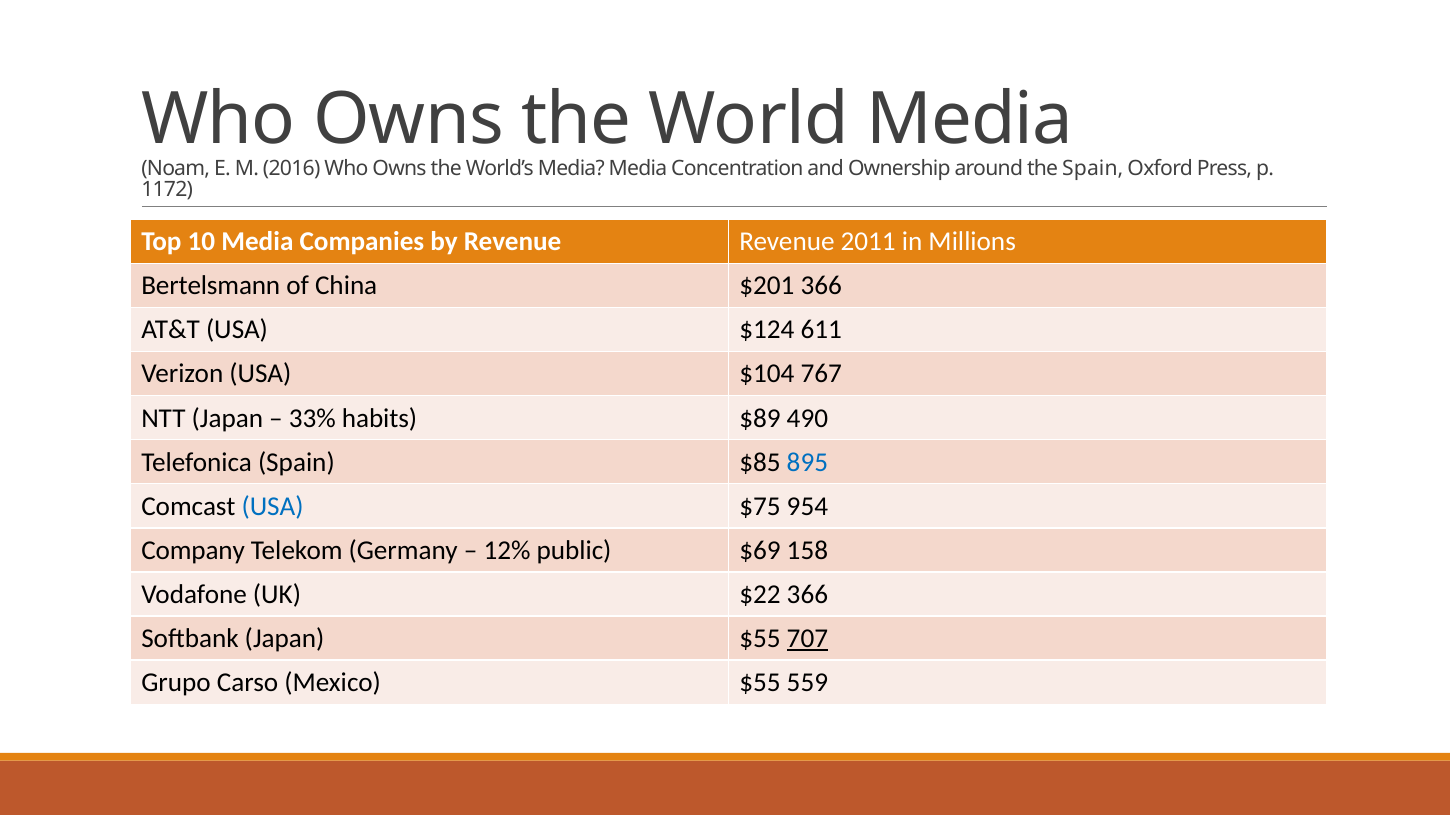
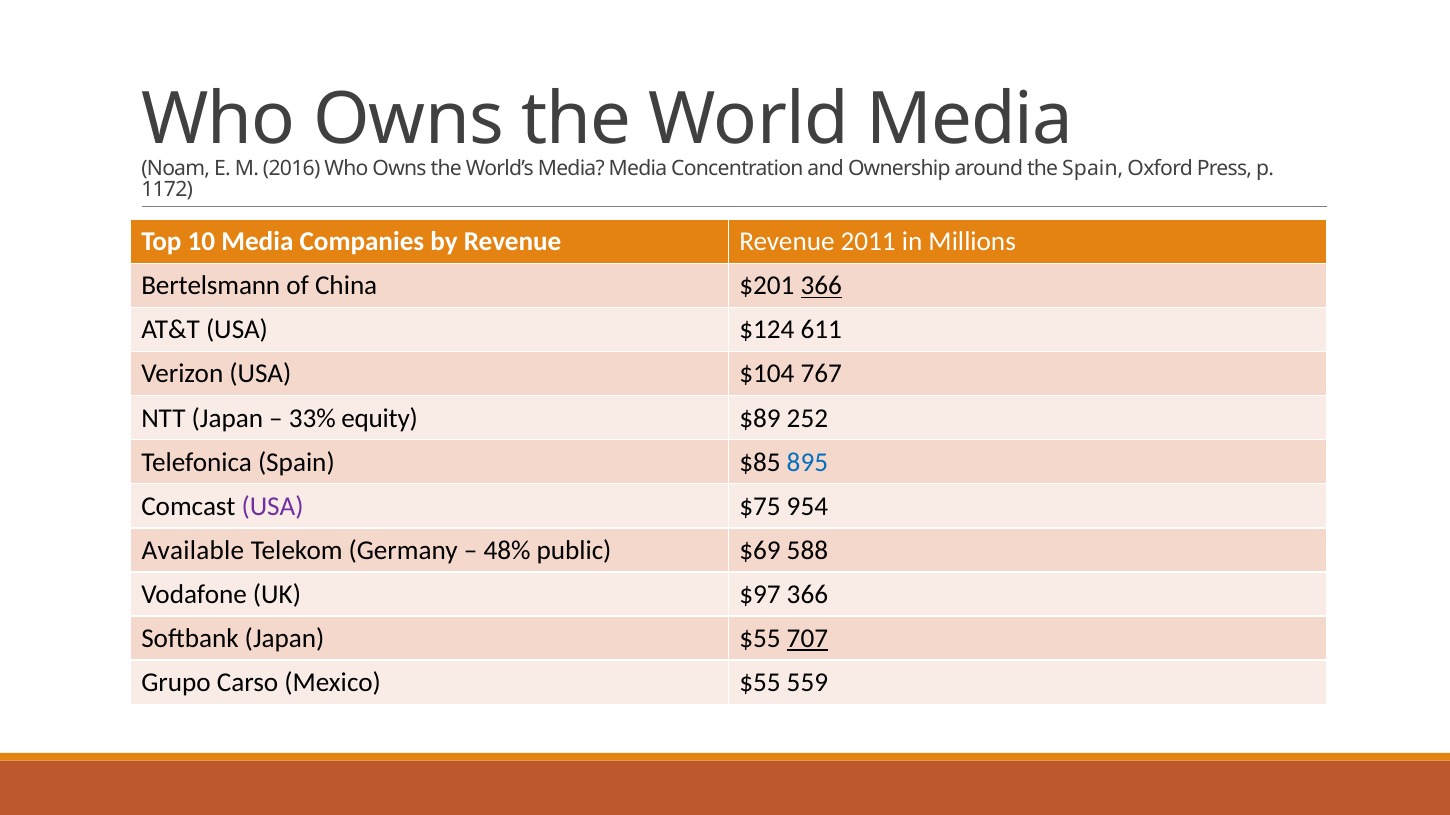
366 at (821, 286) underline: none -> present
habits: habits -> equity
490: 490 -> 252
USA at (273, 507) colour: blue -> purple
Company: Company -> Available
12%: 12% -> 48%
158: 158 -> 588
$22: $22 -> $97
